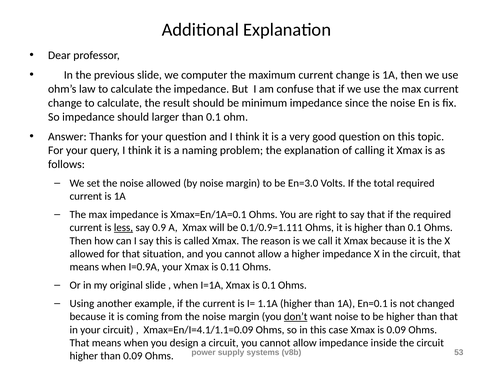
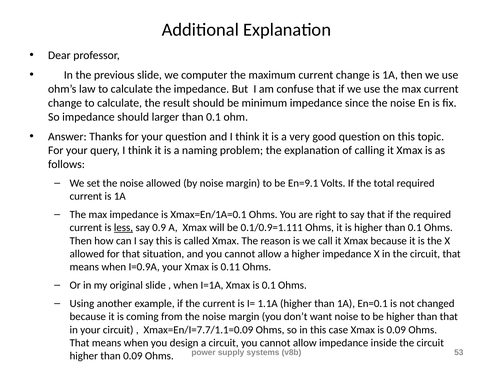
En=3.0: En=3.0 -> En=9.1
don’t underline: present -> none
Xmax=En/I=4.1/1.1=0.09: Xmax=En/I=4.1/1.1=0.09 -> Xmax=En/I=7.7/1.1=0.09
